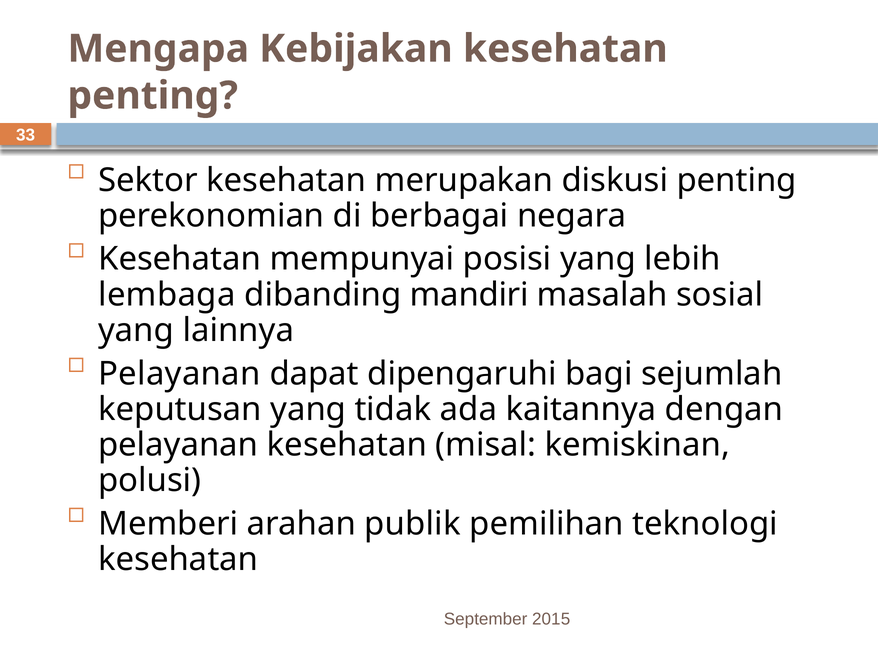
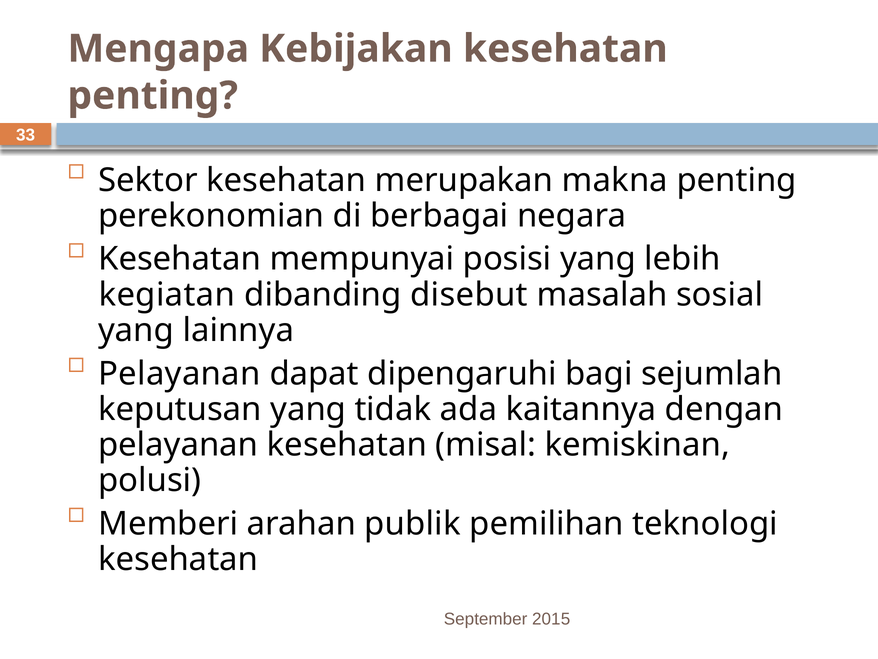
diskusi: diskusi -> makna
lembaga: lembaga -> kegiatan
mandiri: mandiri -> disebut
